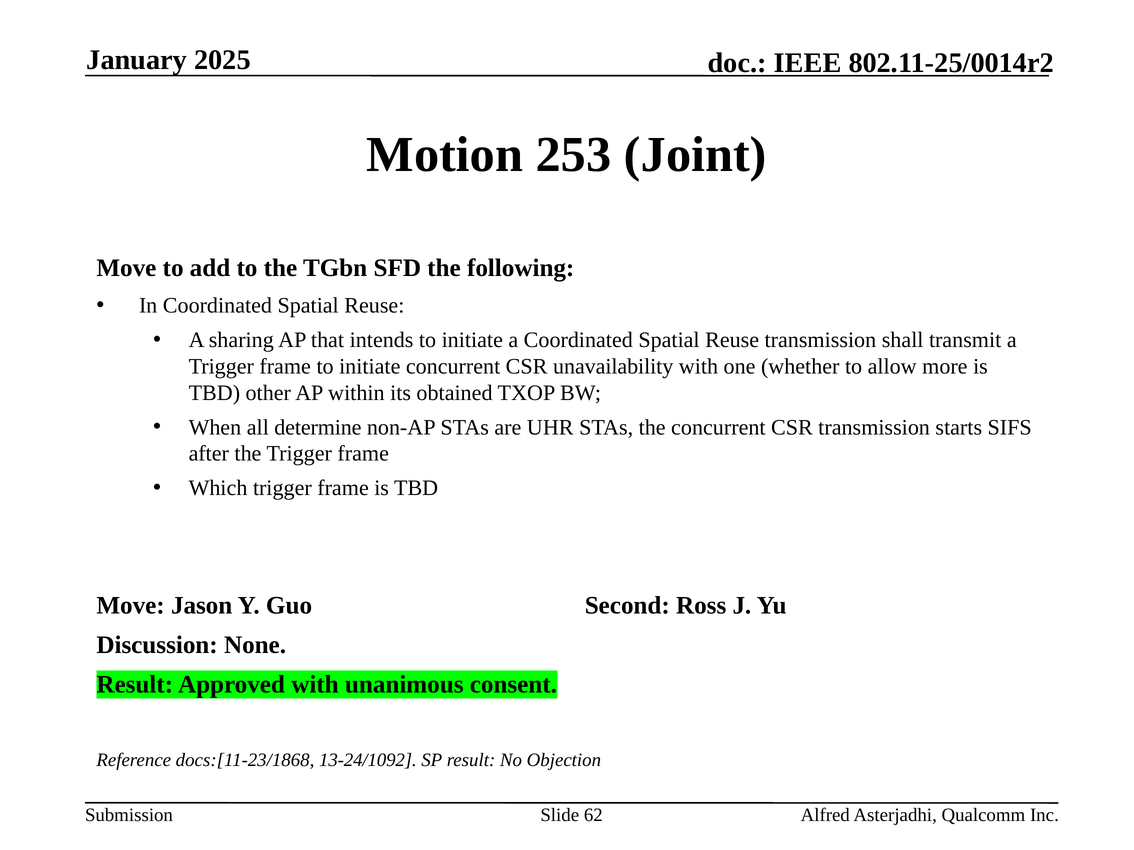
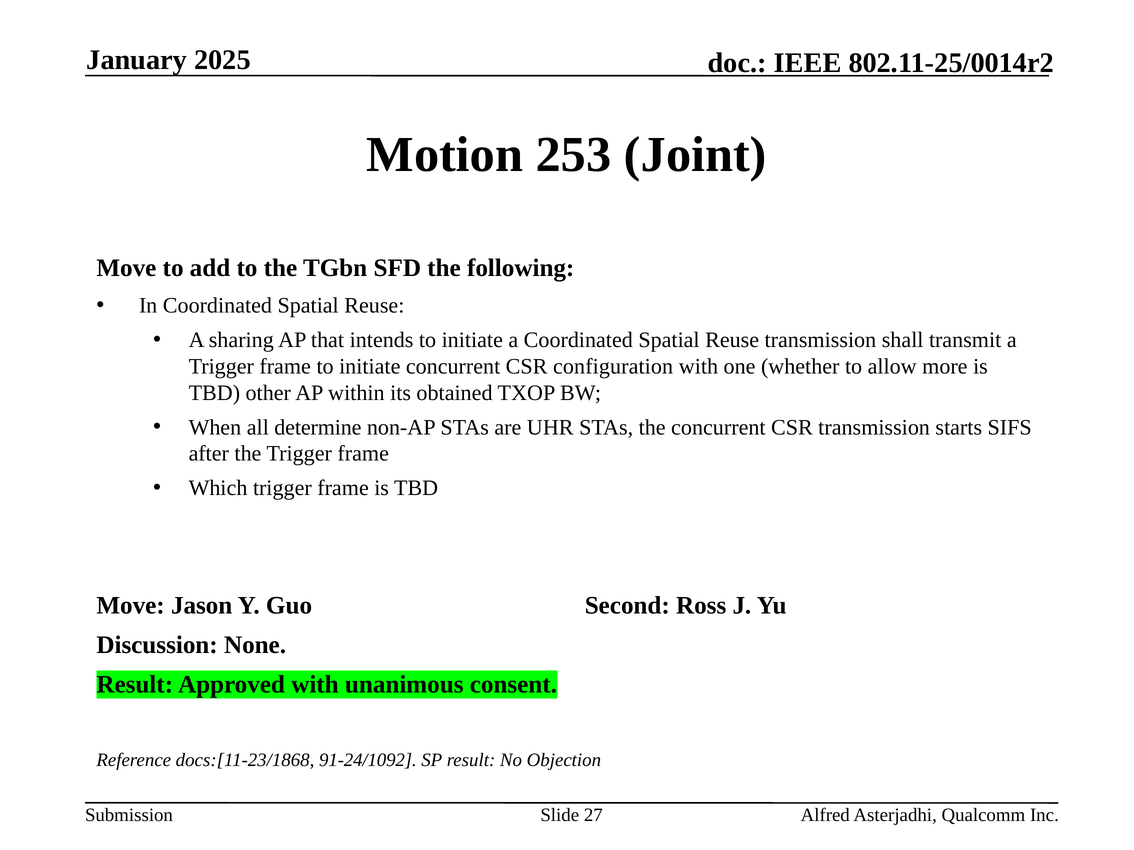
unavailability: unavailability -> configuration
13-24/1092: 13-24/1092 -> 91-24/1092
62: 62 -> 27
